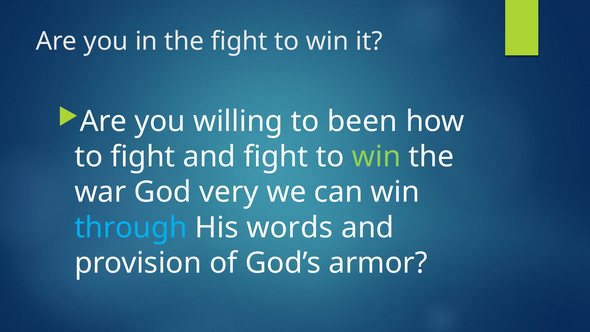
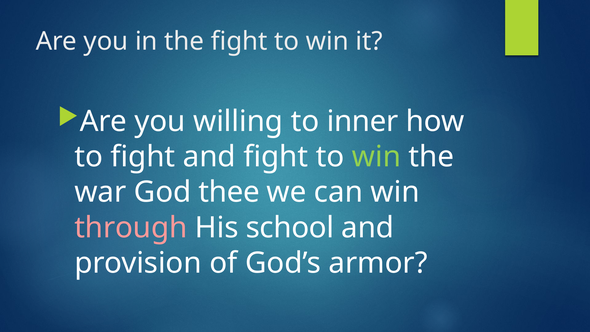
been: been -> inner
very: very -> thee
through colour: light blue -> pink
words: words -> school
